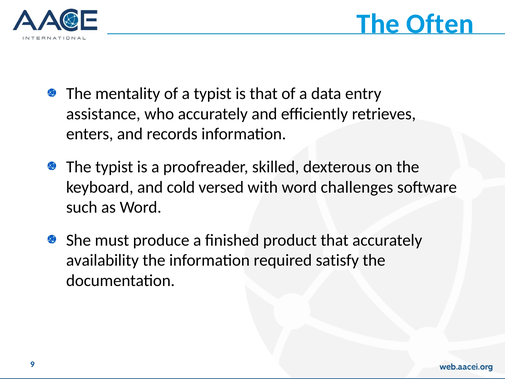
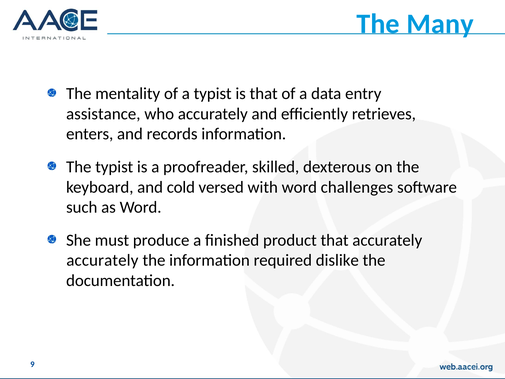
Often: Often -> Many
availability at (102, 260): availability -> accurately
satisfy: satisfy -> dislike
